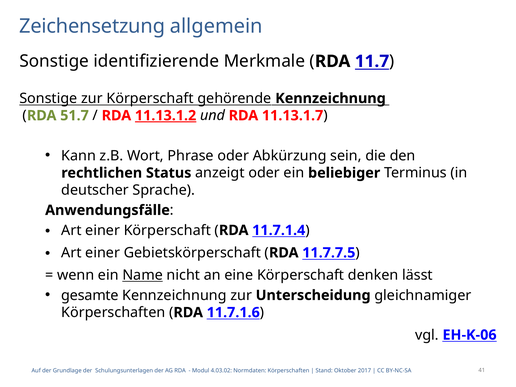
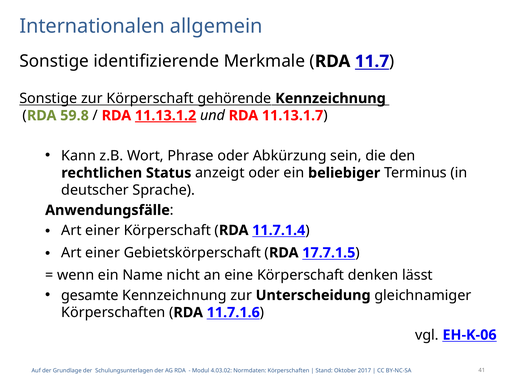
Zeichensetzung: Zeichensetzung -> Internationalen
51.7: 51.7 -> 59.8
11.7.7.5: 11.7.7.5 -> 17.7.1.5
Name underline: present -> none
